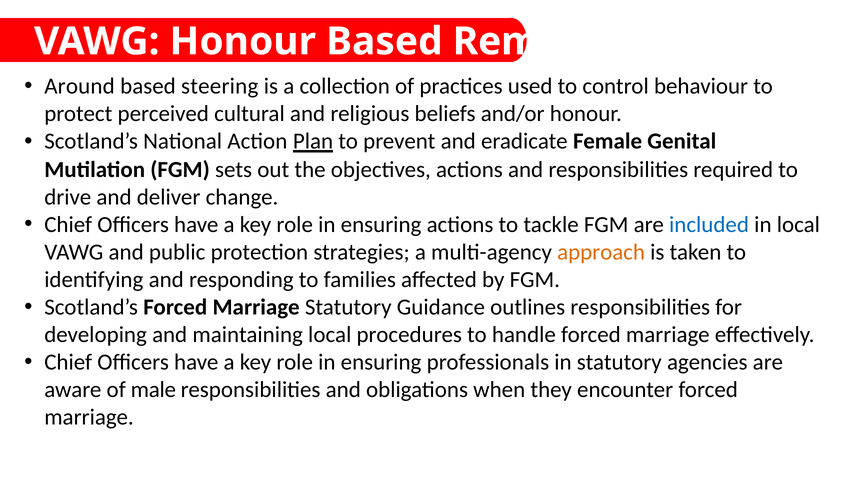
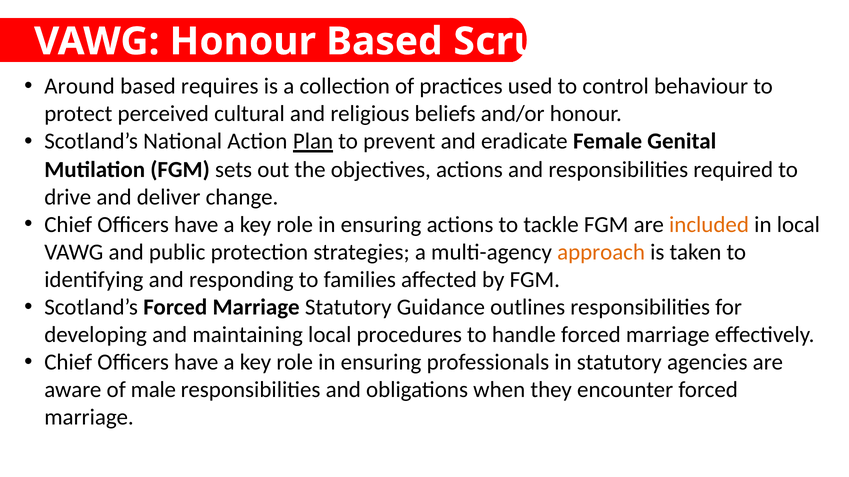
Remains: Remains -> Scrutiny
steering: steering -> requires
included colour: blue -> orange
